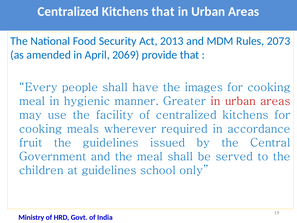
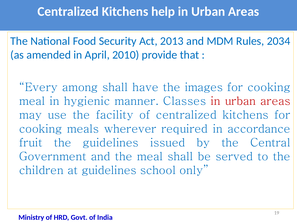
Kitchens that: that -> help
2073: 2073 -> 2034
2069: 2069 -> 2010
people: people -> among
Greater: Greater -> Classes
